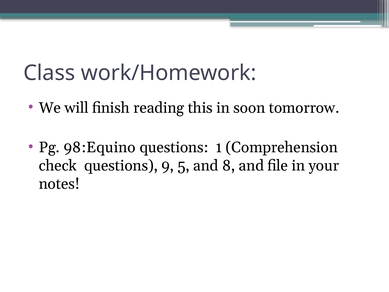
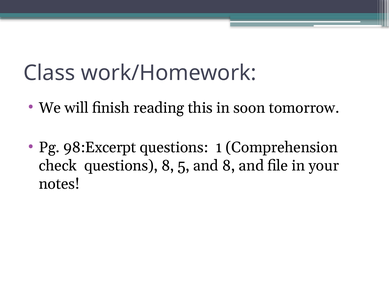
98:Equino: 98:Equino -> 98:Excerpt
questions 9: 9 -> 8
